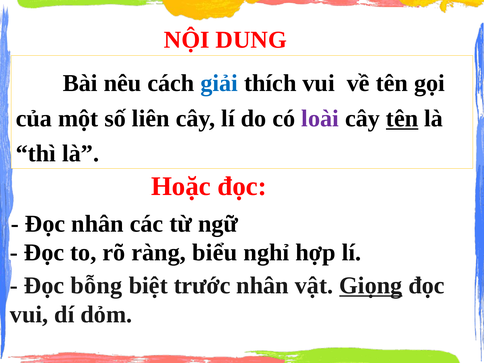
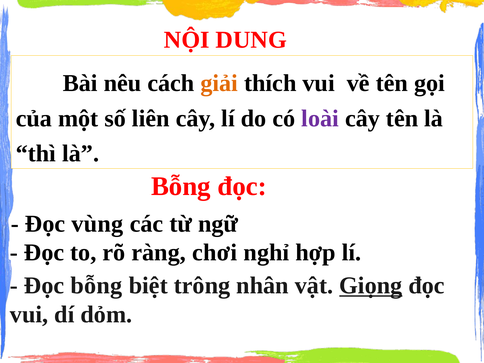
giải colour: blue -> orange
tên at (402, 119) underline: present -> none
Hoặc at (181, 186): Hoặc -> Bỗng
Đọc nhân: nhân -> vùng
biểu: biểu -> chơi
trước: trước -> trông
